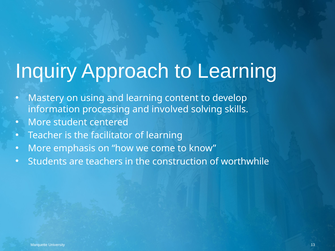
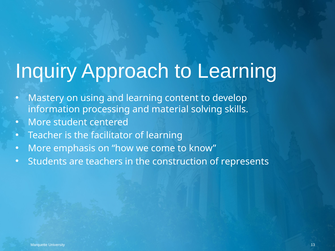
involved: involved -> material
worthwhile: worthwhile -> represents
